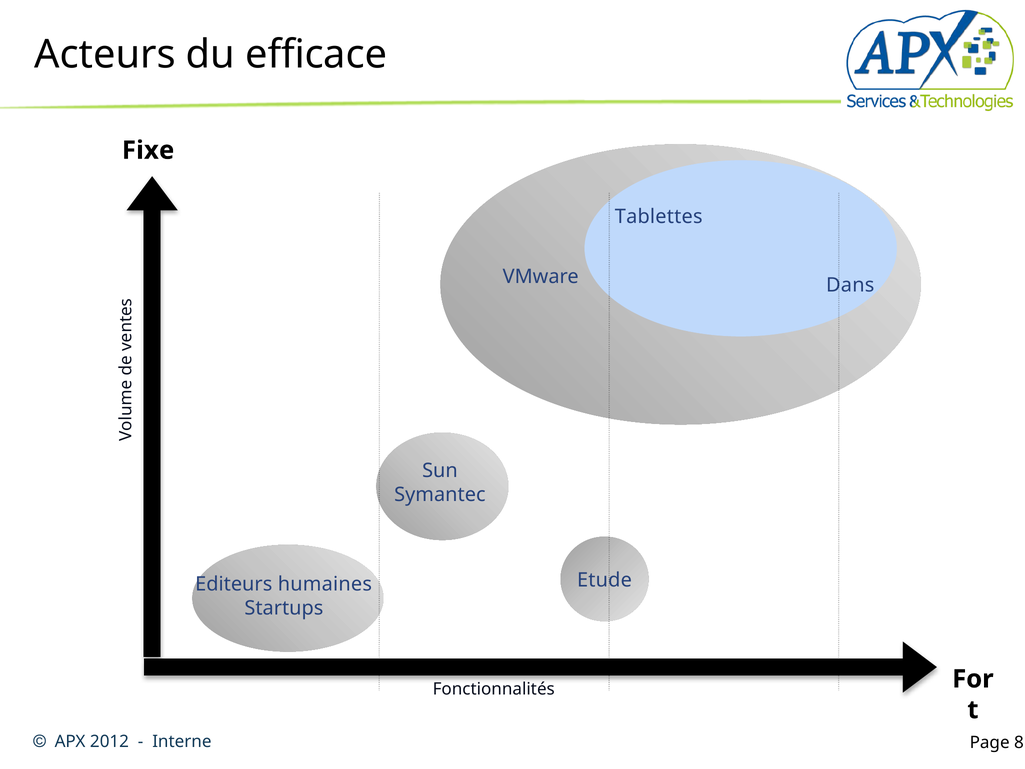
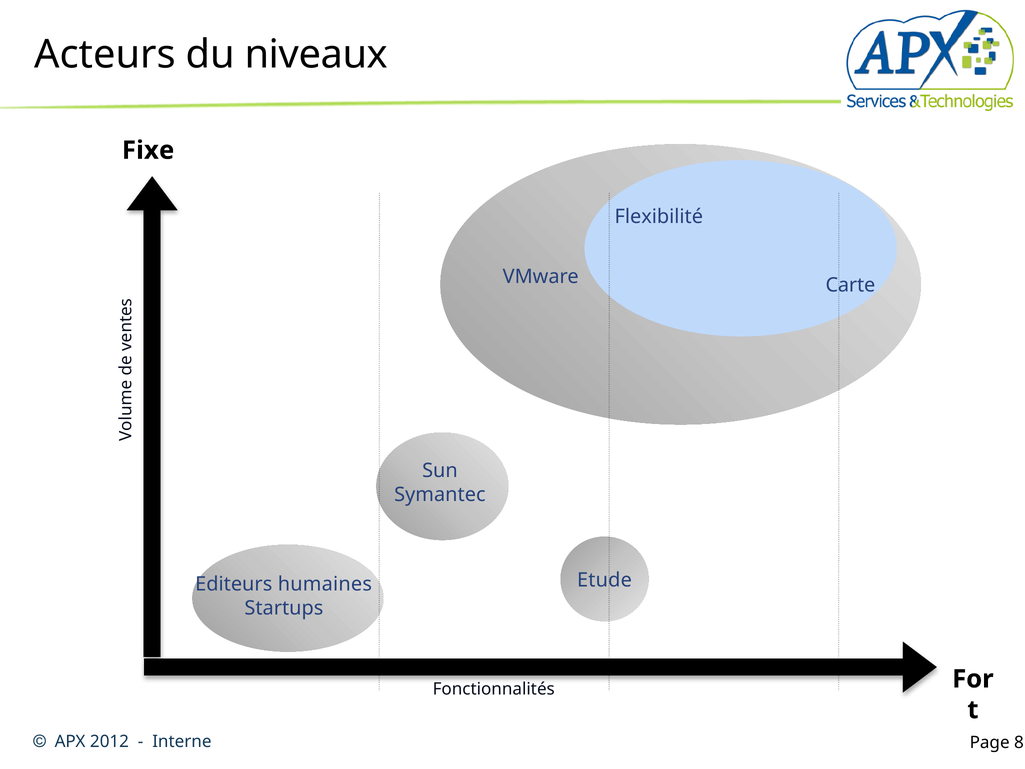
efficace: efficace -> niveaux
Tablettes: Tablettes -> Flexibilité
Dans: Dans -> Carte
